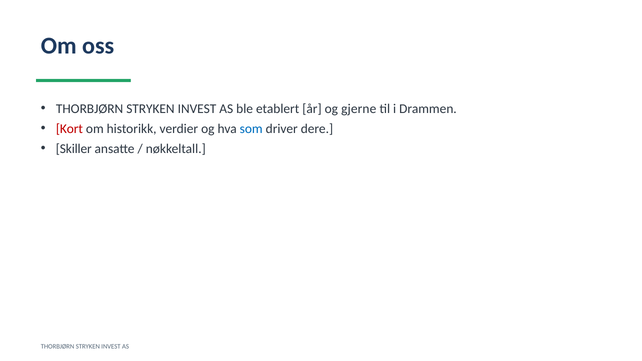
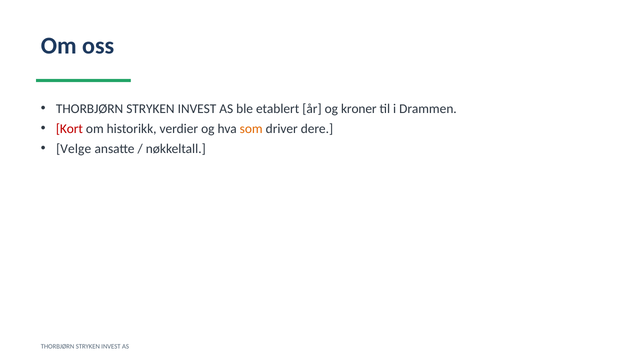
gjerne: gjerne -> kroner
som colour: blue -> orange
Skiller: Skiller -> Velge
